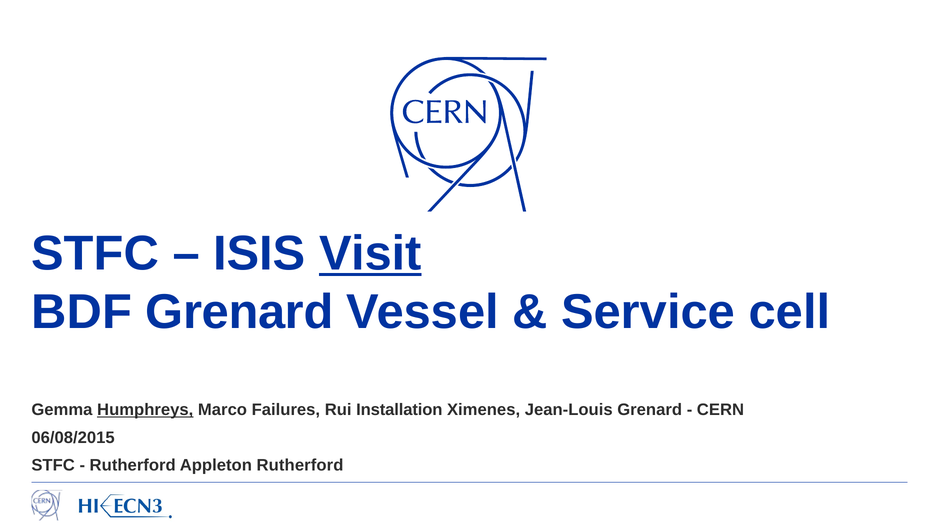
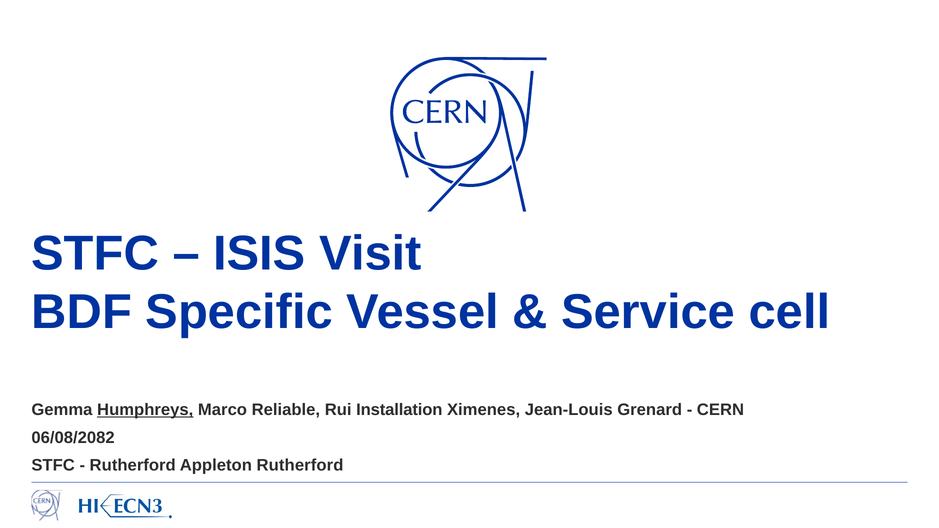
Visit underline: present -> none
BDF Grenard: Grenard -> Specific
Failures: Failures -> Reliable
06/08/2015: 06/08/2015 -> 06/08/2082
